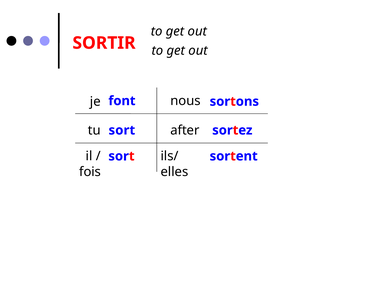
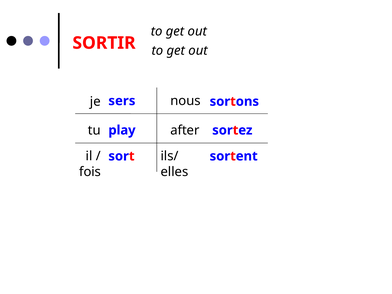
font: font -> sers
sort at (122, 130): sort -> play
